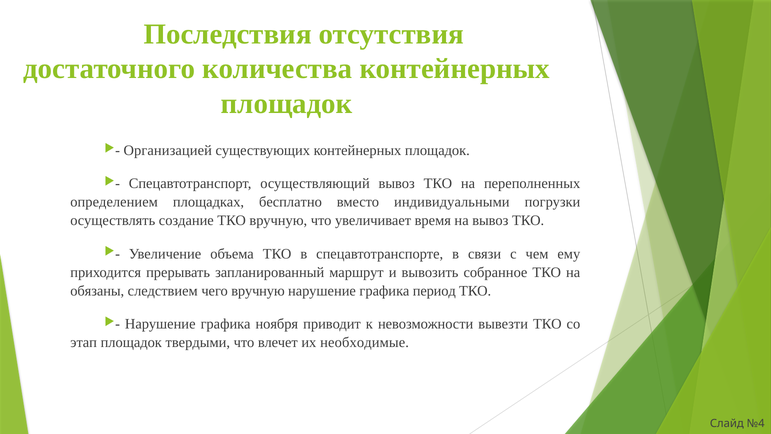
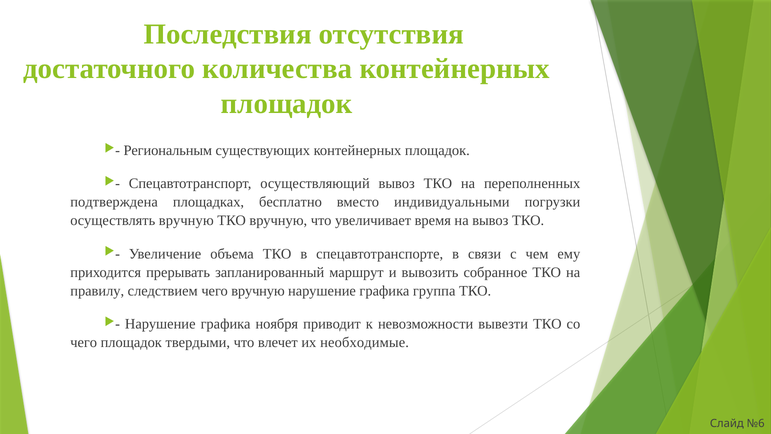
Организацией: Организацией -> Региональным
определением: определением -> подтверждена
осуществлять создание: создание -> вручную
обязаны: обязаны -> правилу
период: период -> группа
этап at (84, 342): этап -> чего
№4: №4 -> №6
